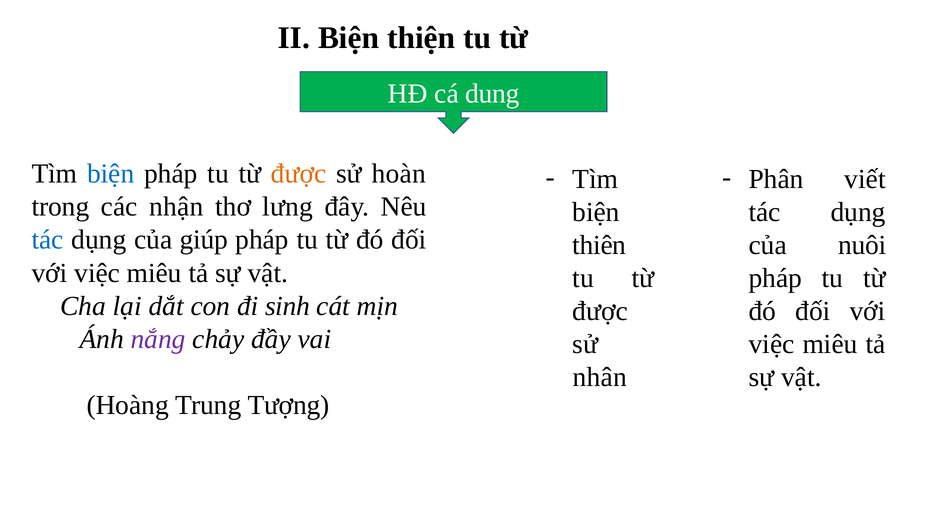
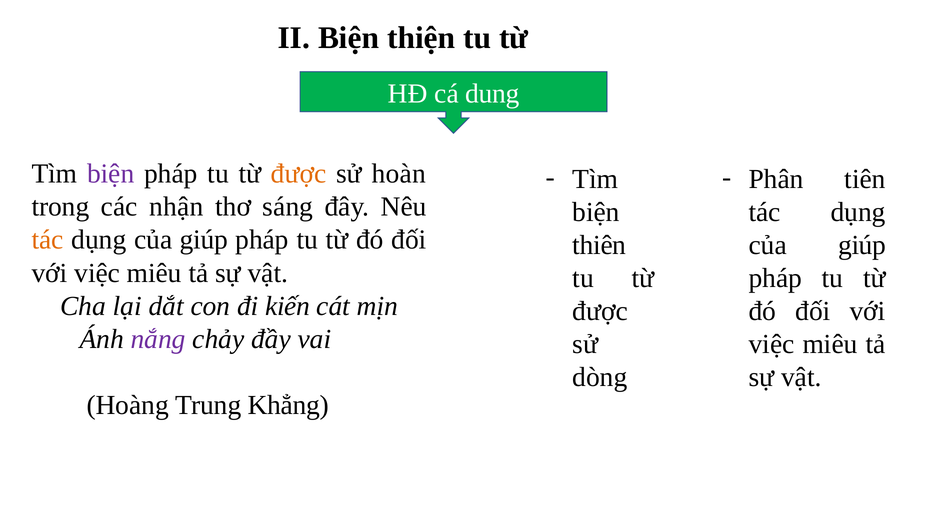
biện at (111, 174) colour: blue -> purple
viết: viết -> tiên
lưng: lưng -> sáng
tác at (48, 240) colour: blue -> orange
nuôi at (862, 245): nuôi -> giúp
sinh: sinh -> kiến
nhân: nhân -> dòng
Tượng: Tượng -> Khẳng
